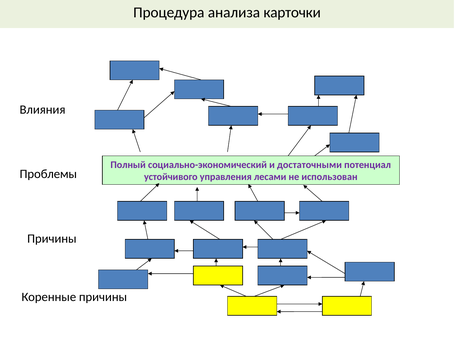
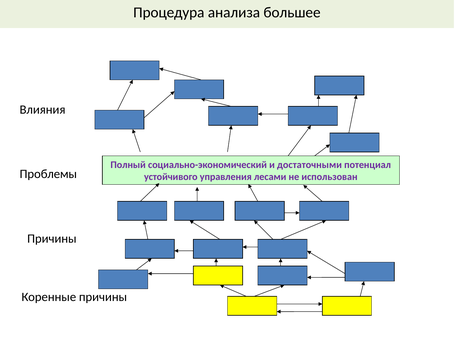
карточки: карточки -> большее
